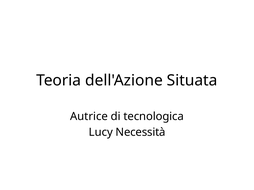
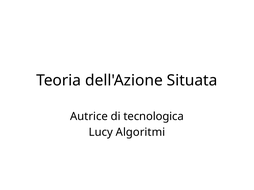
Necessità: Necessità -> Algoritmi
